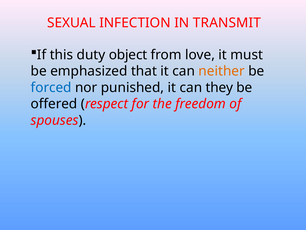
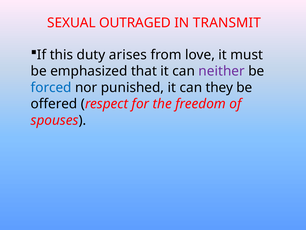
INFECTION: INFECTION -> OUTRAGED
object: object -> arises
neither colour: orange -> purple
